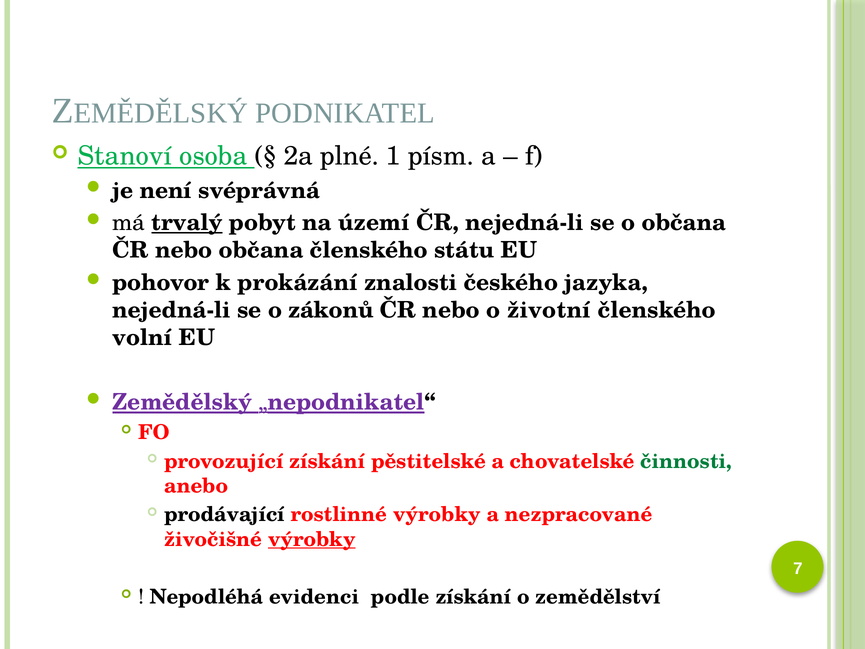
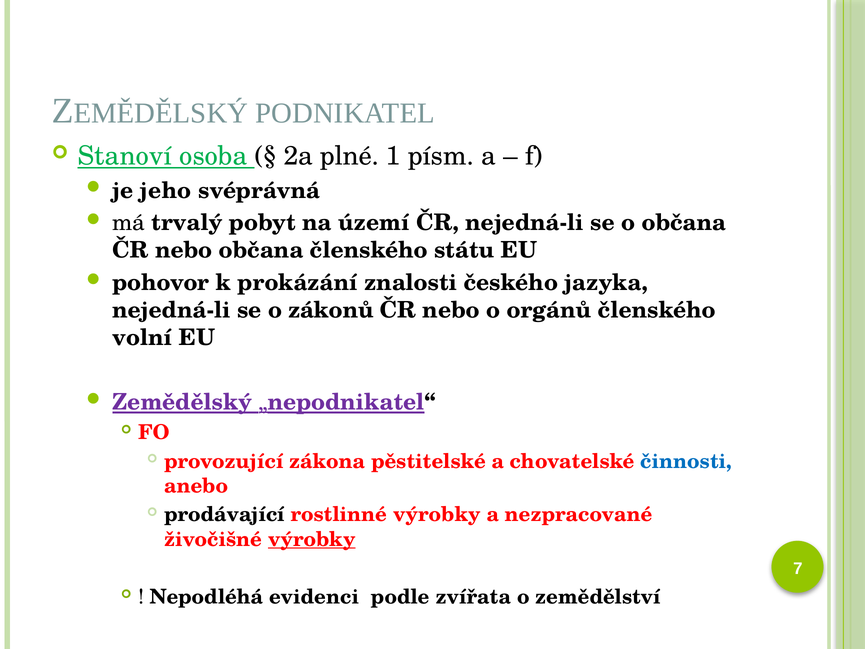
není: není -> jeho
trvalý underline: present -> none
životní: životní -> orgánů
provozující získání: získání -> zákona
činnosti colour: green -> blue
podle získání: získání -> zvířata
